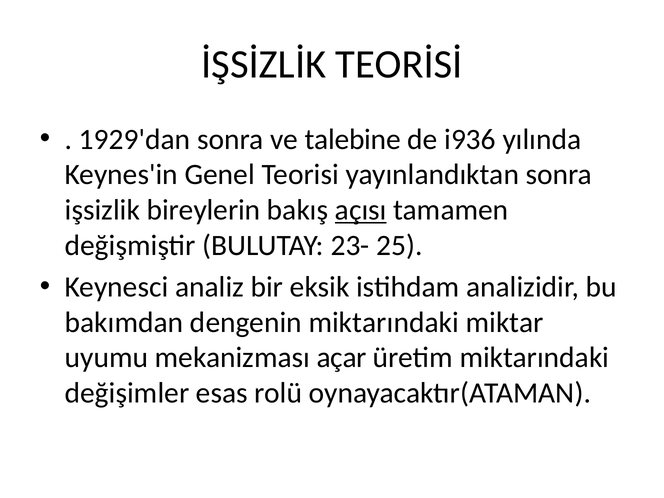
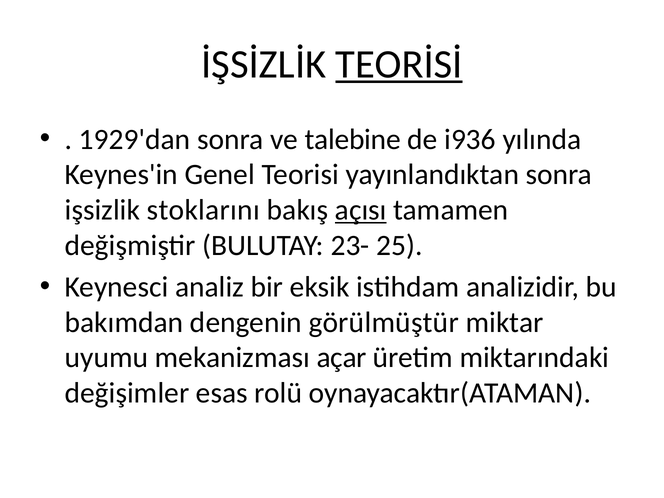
TEORİSİ underline: none -> present
bireylerin: bireylerin -> stoklarını
dengenin miktarındaki: miktarındaki -> görülmüştür
